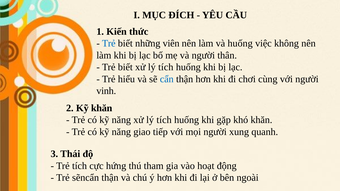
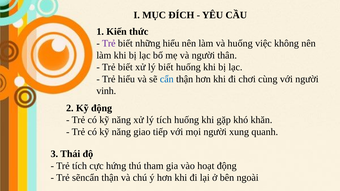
Trẻ at (109, 43) colour: blue -> purple
những viên: viên -> hiểu
biết xử lý tích: tích -> biết
Kỹ khăn: khăn -> động
